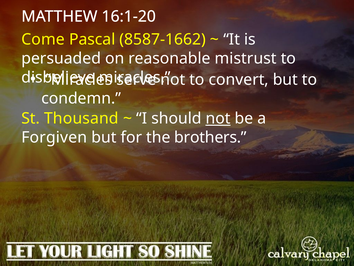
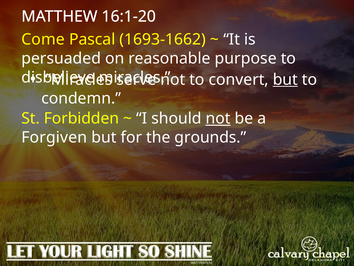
8587-1662: 8587-1662 -> 1693-1662
mistrust: mistrust -> purpose
but at (285, 79) underline: none -> present
Thousand: Thousand -> Forbidden
brothers: brothers -> grounds
